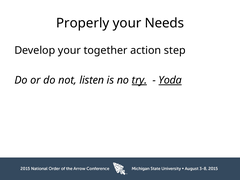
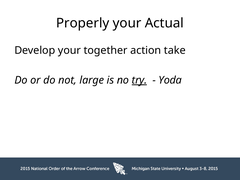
Needs: Needs -> Actual
step: step -> take
listen: listen -> large
Yoda underline: present -> none
